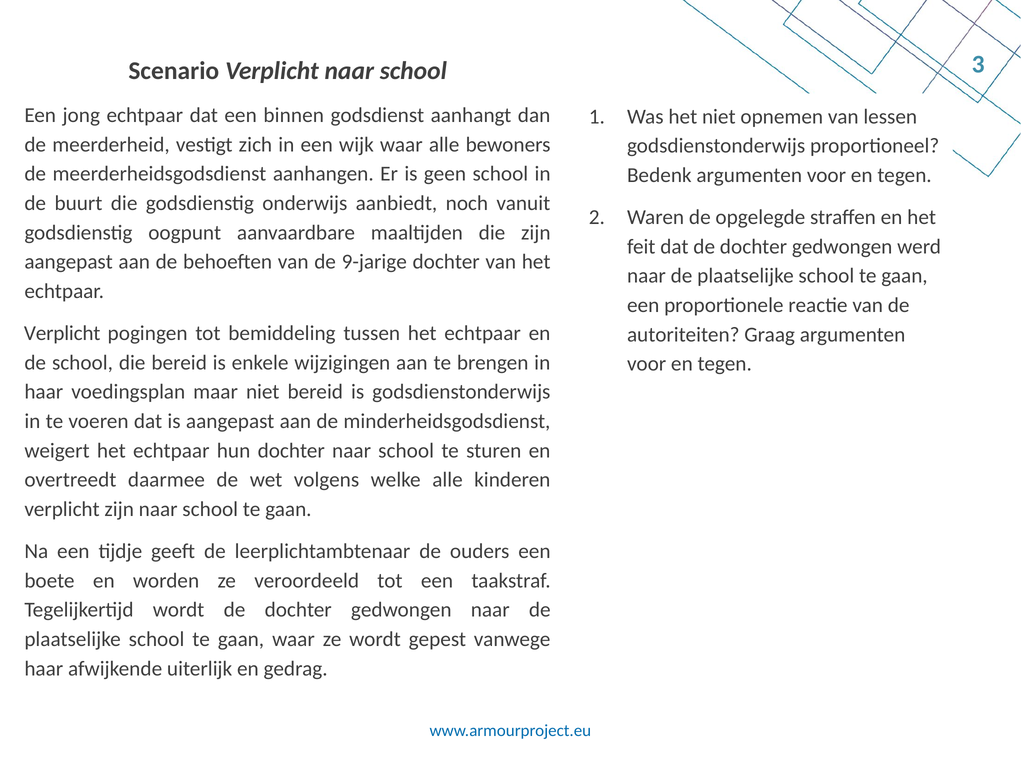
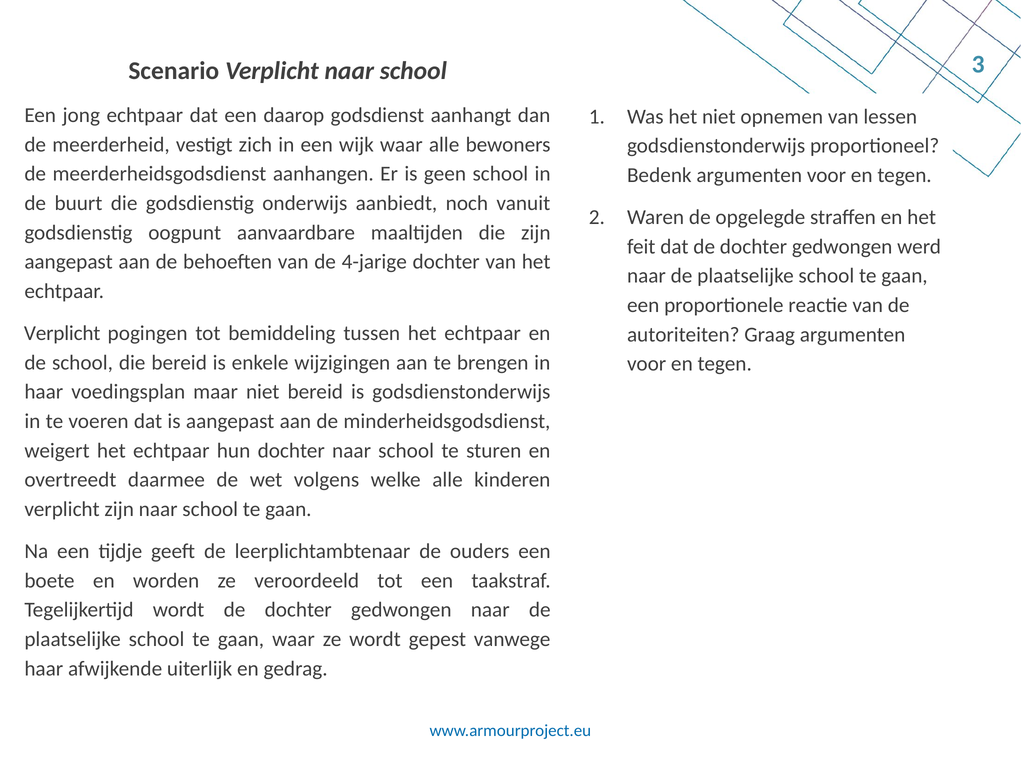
binnen: binnen -> daarop
9-jarige: 9-jarige -> 4-jarige
